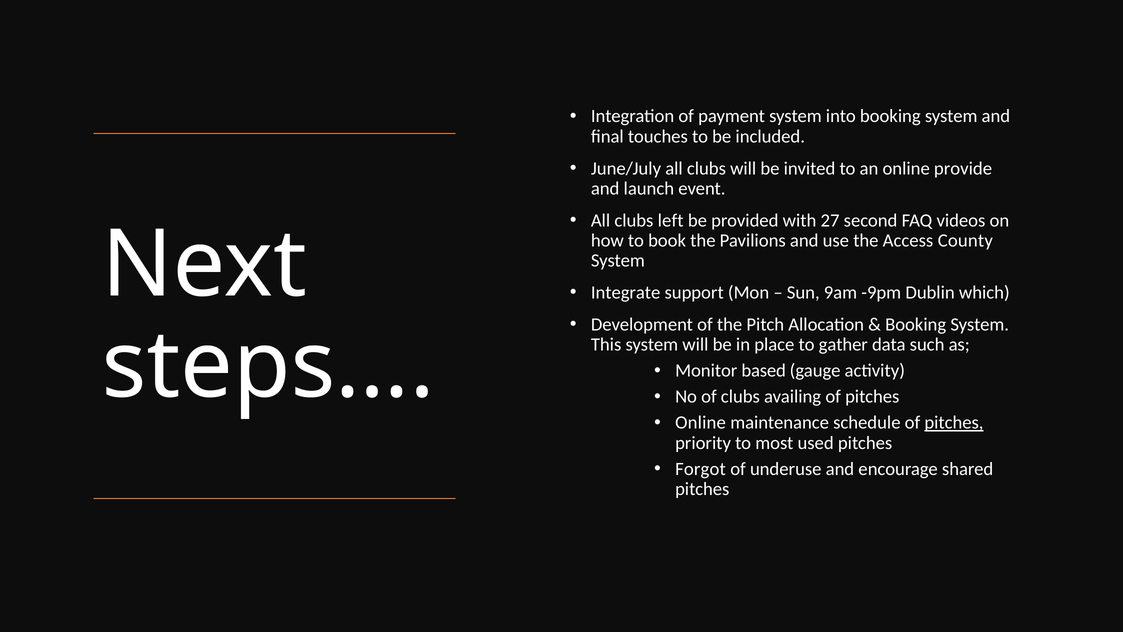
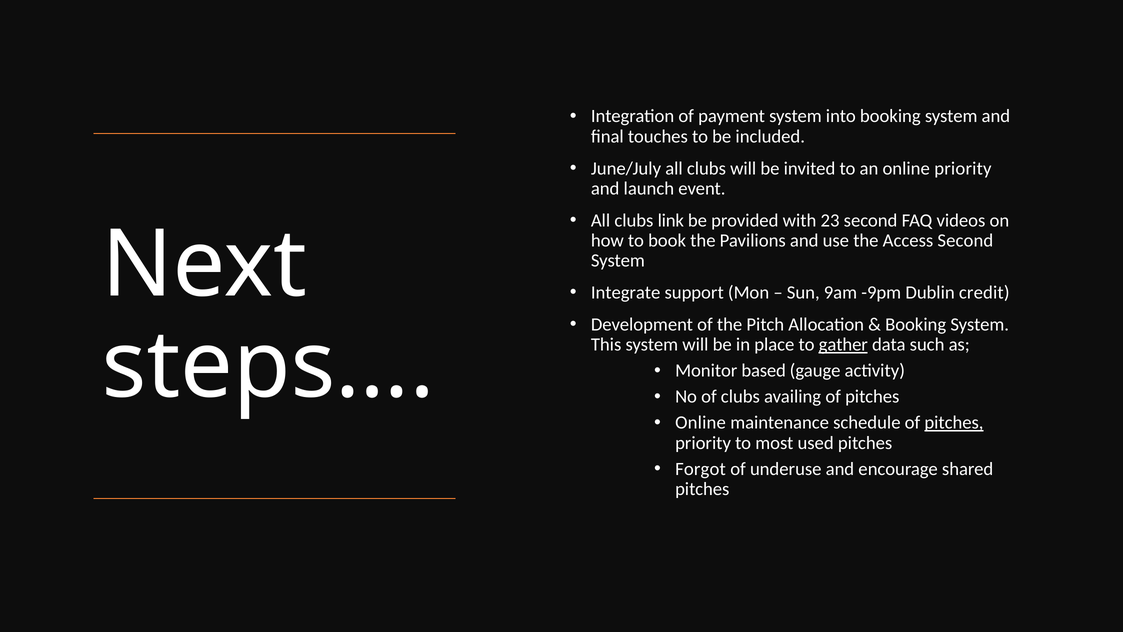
online provide: provide -> priority
left: left -> link
27: 27 -> 23
Access County: County -> Second
which: which -> credit
gather underline: none -> present
